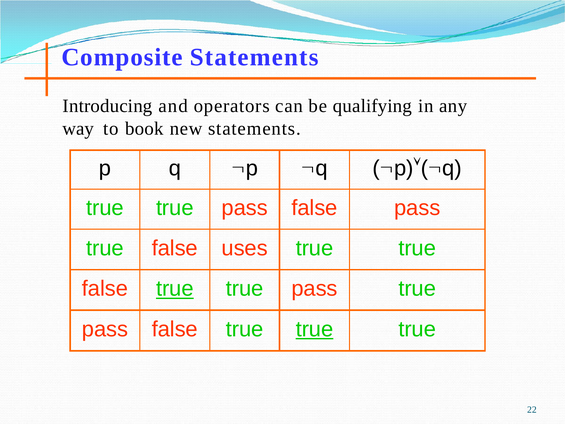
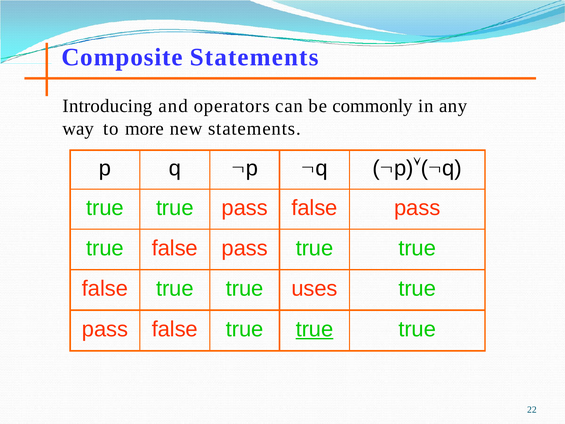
qualifying: qualifying -> commonly
book: book -> more
true false uses: uses -> pass
true at (175, 289) underline: present -> none
pass at (315, 289): pass -> uses
